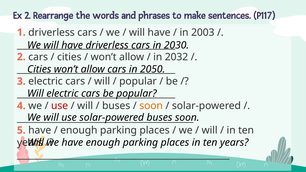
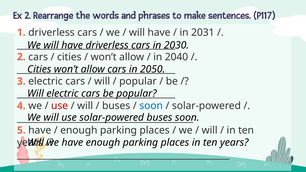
2003: 2003 -> 2031
2032: 2032 -> 2040
soon at (151, 106) colour: orange -> blue
